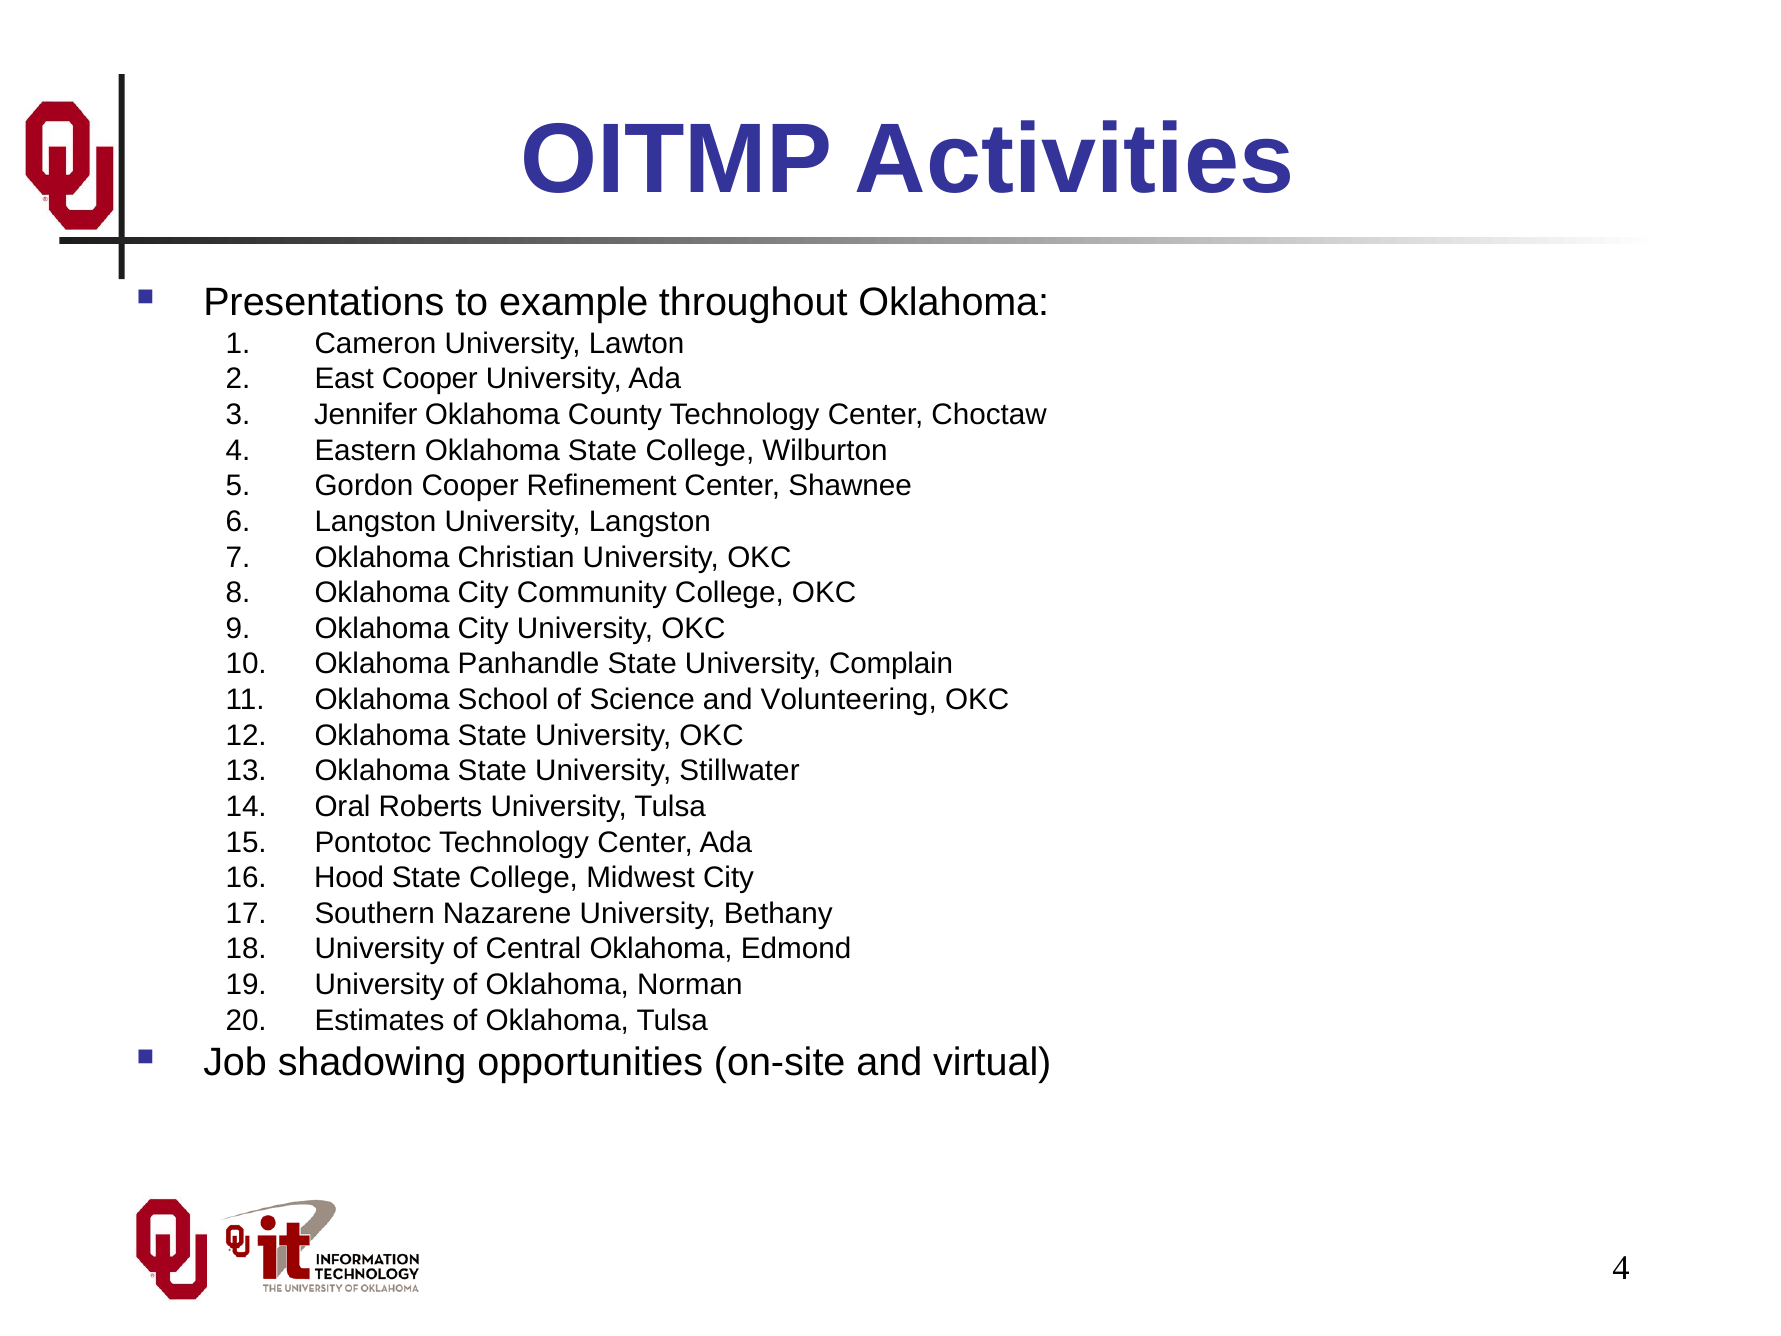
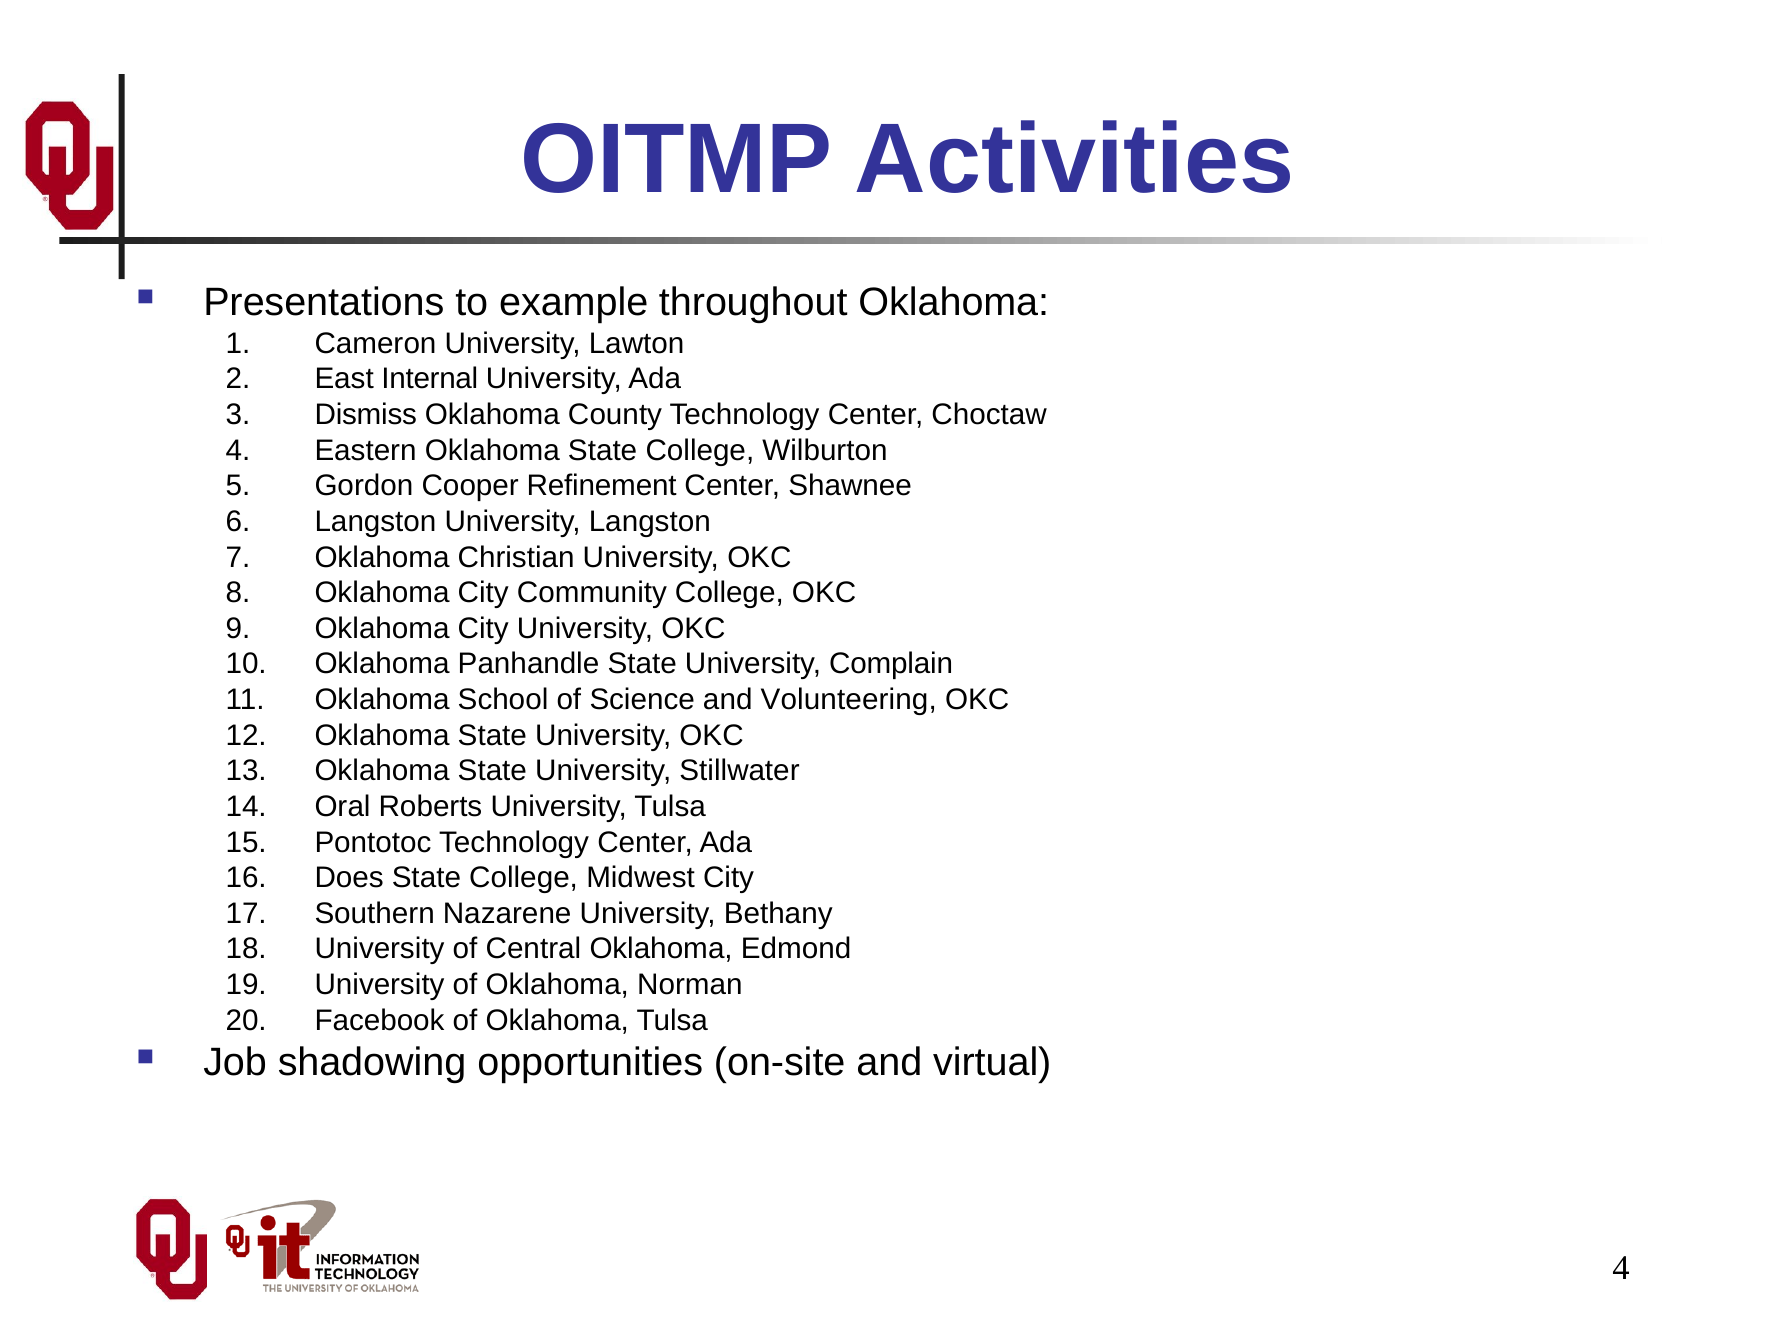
East Cooper: Cooper -> Internal
Jennifer: Jennifer -> Dismiss
Hood: Hood -> Does
Estimates: Estimates -> Facebook
